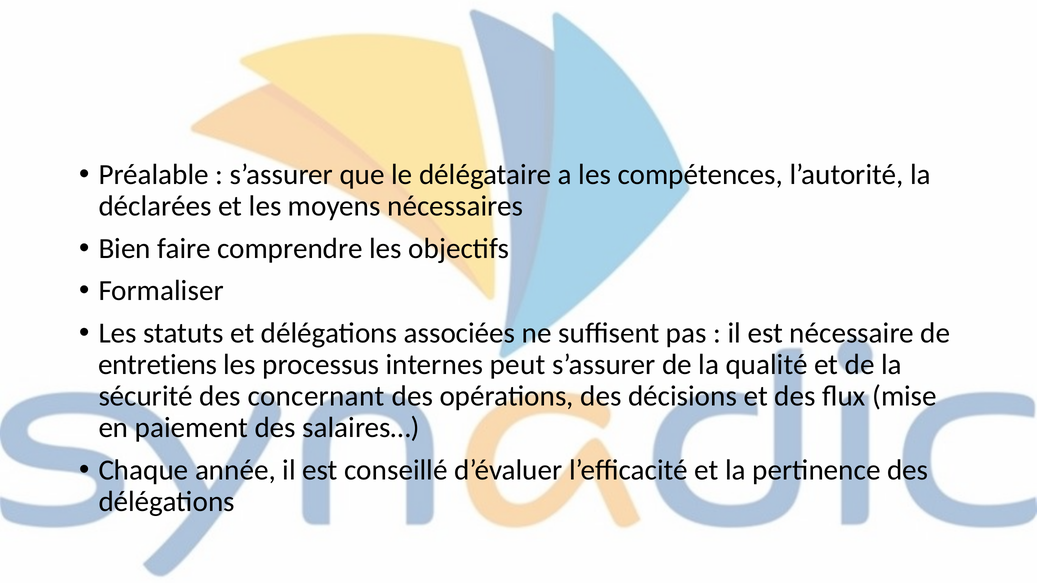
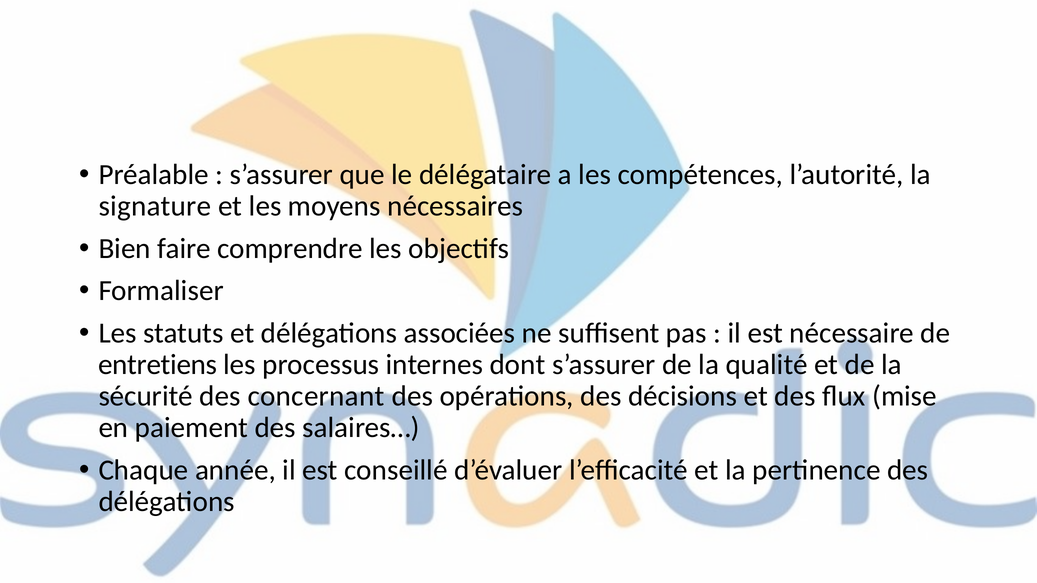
déclarées: déclarées -> signature
peut: peut -> dont
